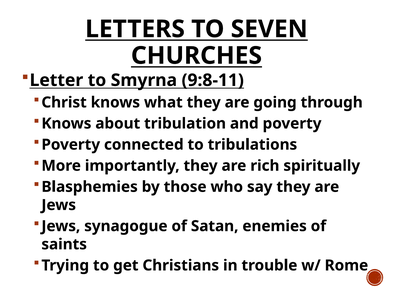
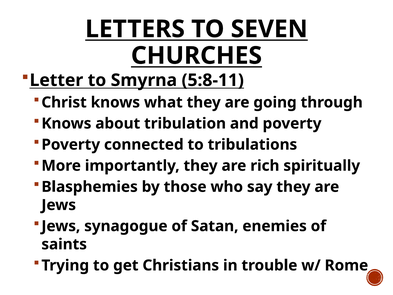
9:8-11: 9:8-11 -> 5:8-11
